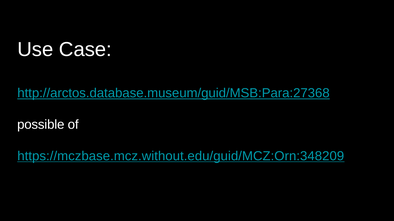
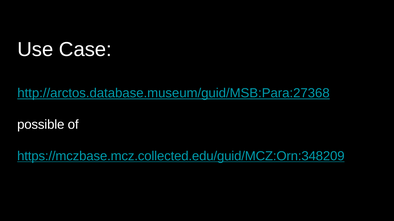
https://mczbase.mcz.without.edu/guid/MCZ:Orn:348209: https://mczbase.mcz.without.edu/guid/MCZ:Orn:348209 -> https://mczbase.mcz.collected.edu/guid/MCZ:Orn:348209
